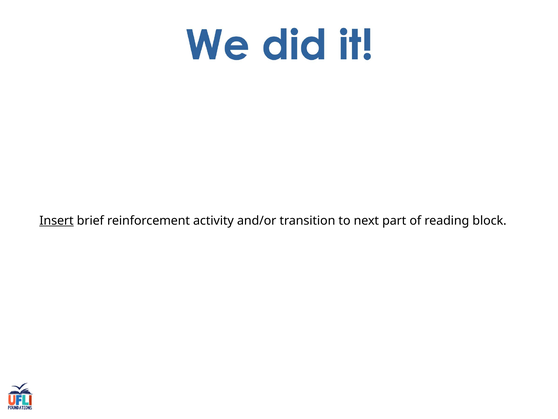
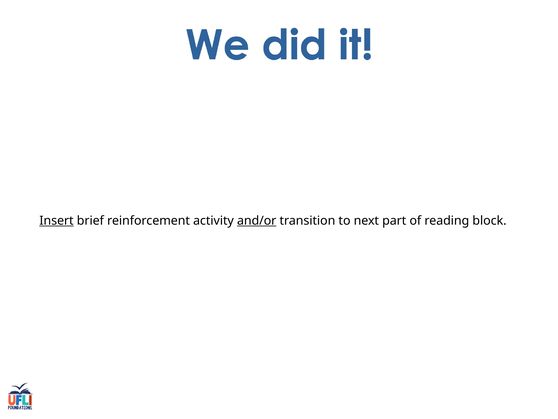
and/or underline: none -> present
